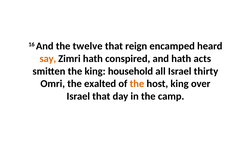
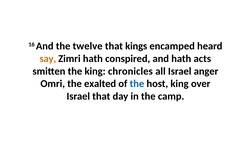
reign: reign -> kings
household: household -> chronicles
thirty: thirty -> anger
the at (137, 84) colour: orange -> blue
